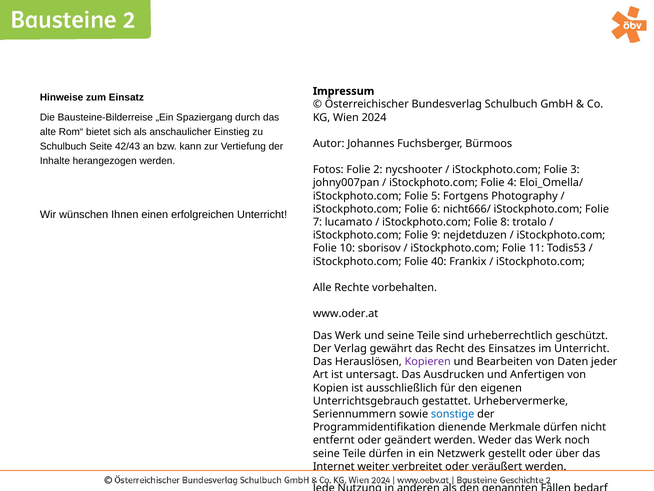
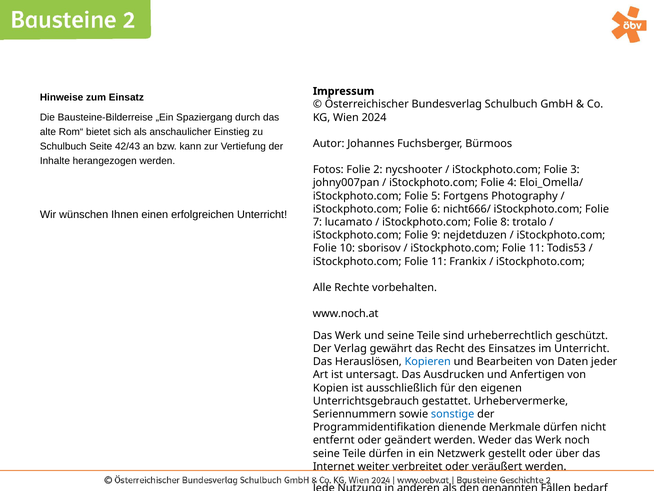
40 at (439, 261): 40 -> 11
www.oder.at: www.oder.at -> www.noch.at
Kopieren colour: purple -> blue
